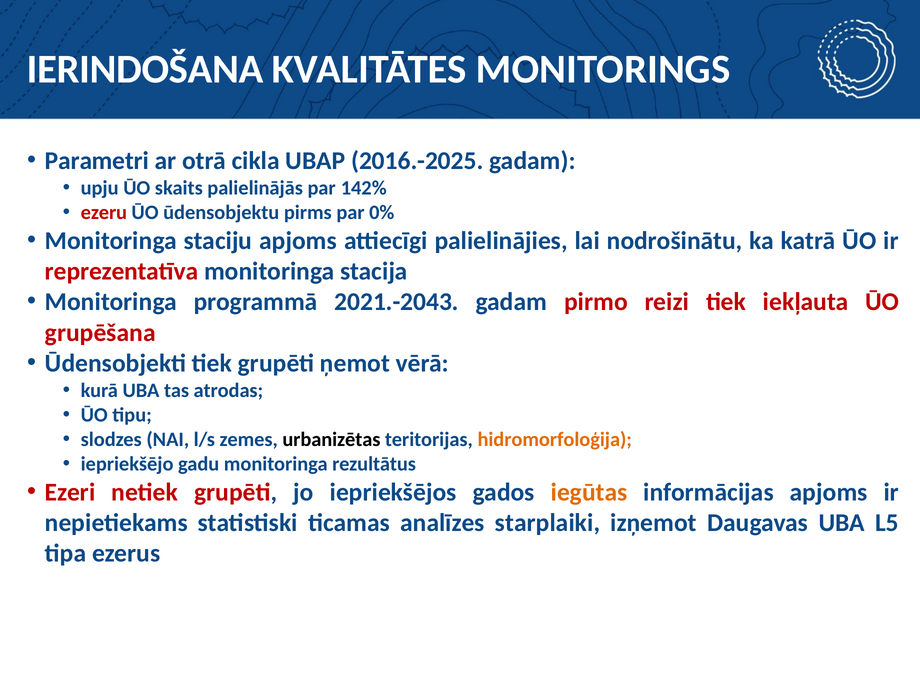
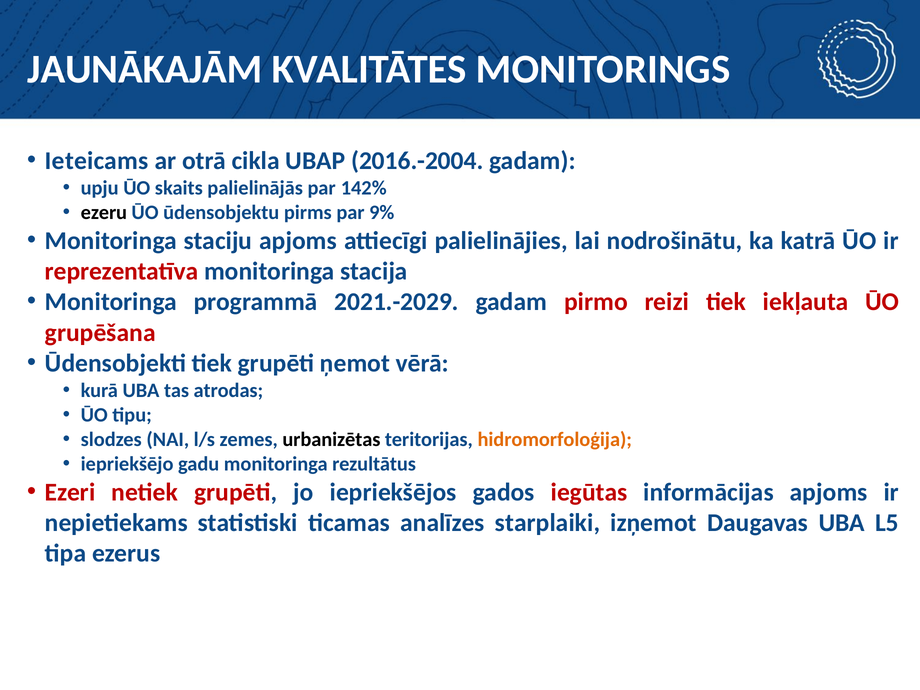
IERINDOŠANA: IERINDOŠANA -> JAUNĀKAJĀM
Parametri: Parametri -> Ieteicams
2016.-2025: 2016.-2025 -> 2016.-2004
ezeru colour: red -> black
0%: 0% -> 9%
2021.-2043: 2021.-2043 -> 2021.-2029
iegūtas colour: orange -> red
